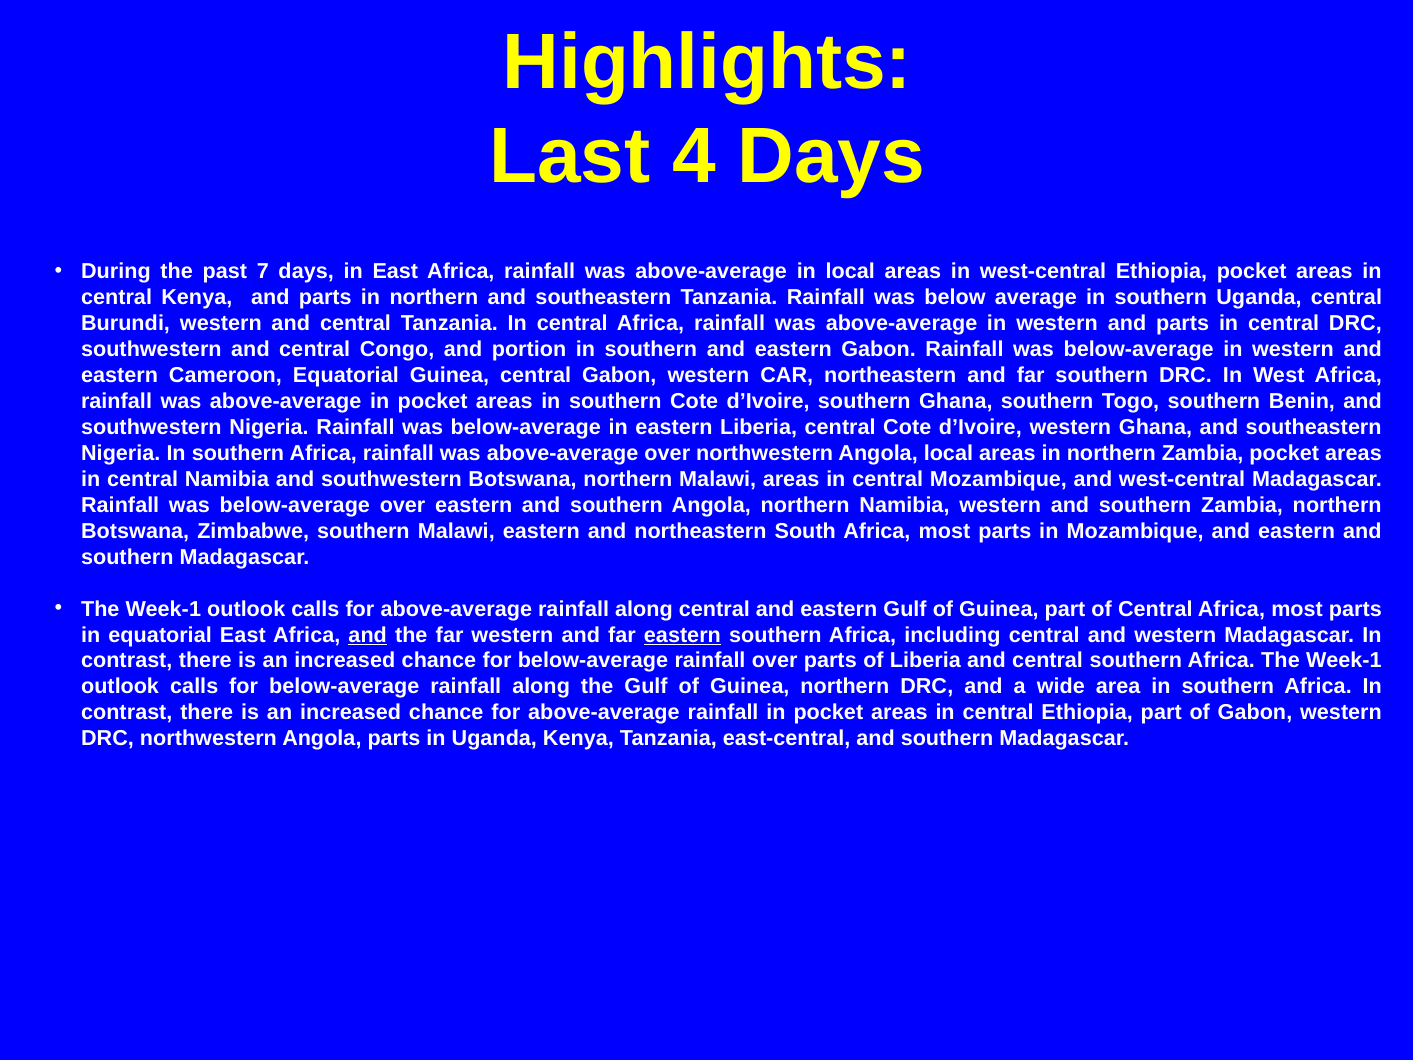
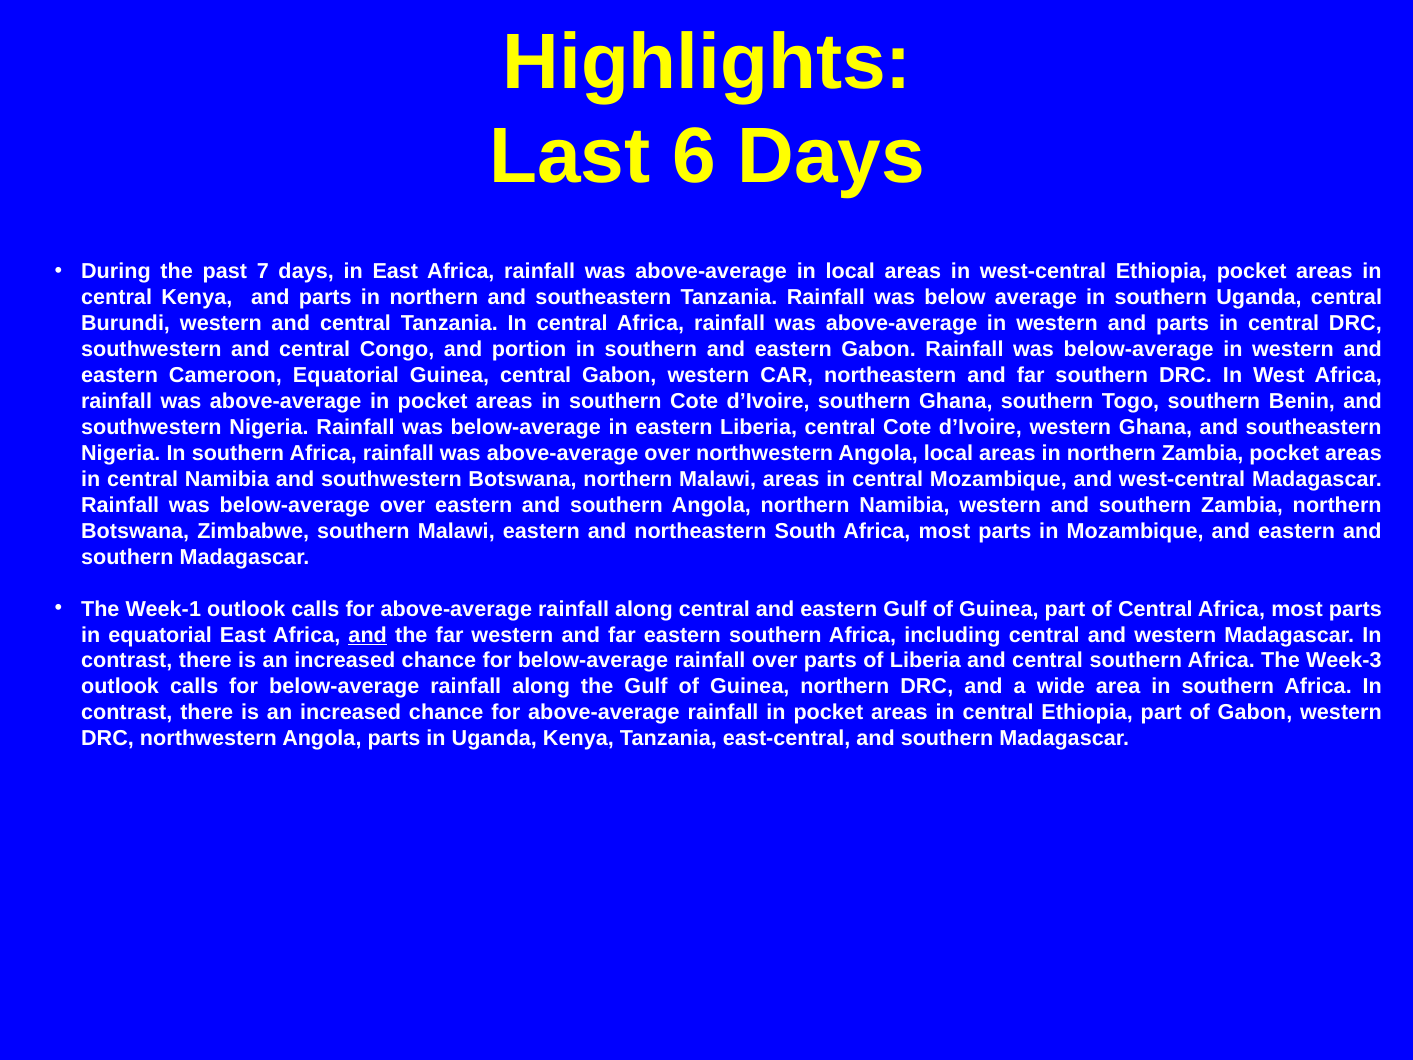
4: 4 -> 6
eastern at (682, 635) underline: present -> none
Africa The Week-1: Week-1 -> Week-3
